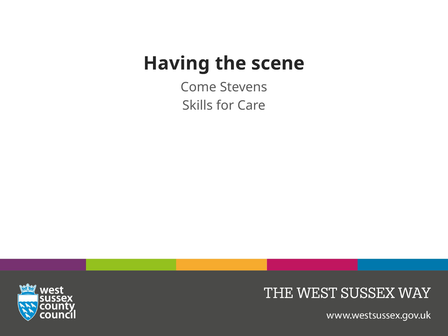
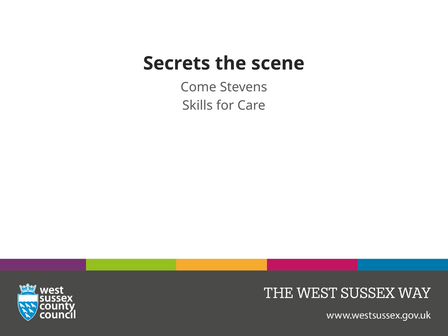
Having: Having -> Secrets
